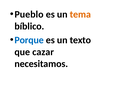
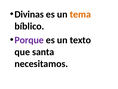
Pueblo: Pueblo -> Divinas
Porque colour: blue -> purple
cazar: cazar -> santa
